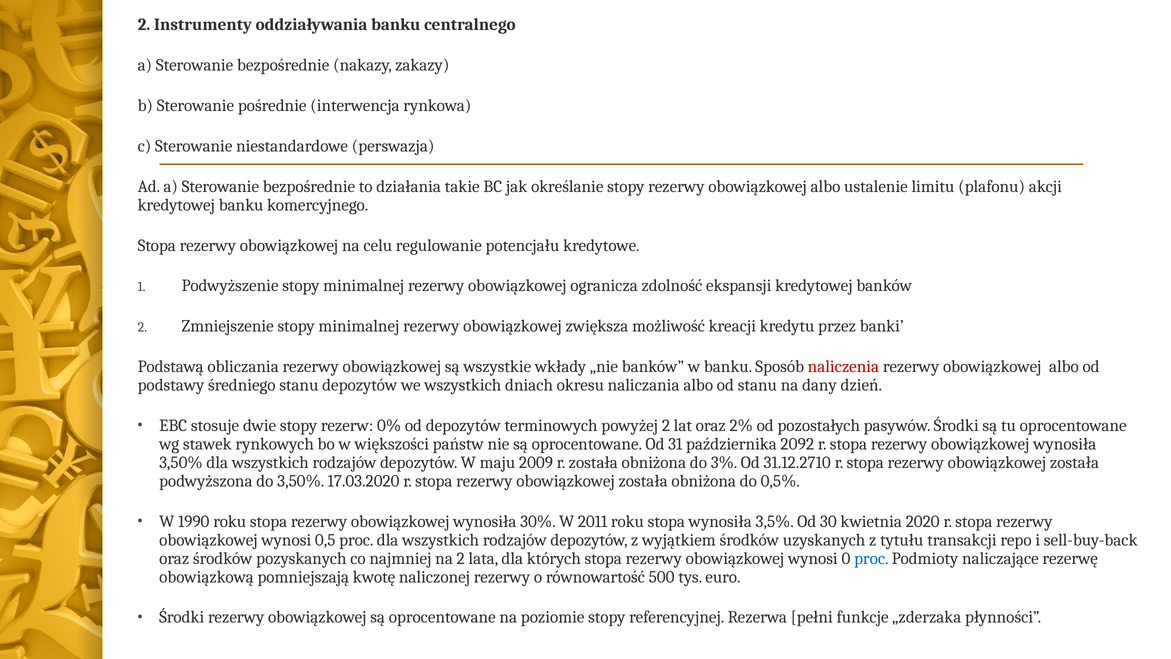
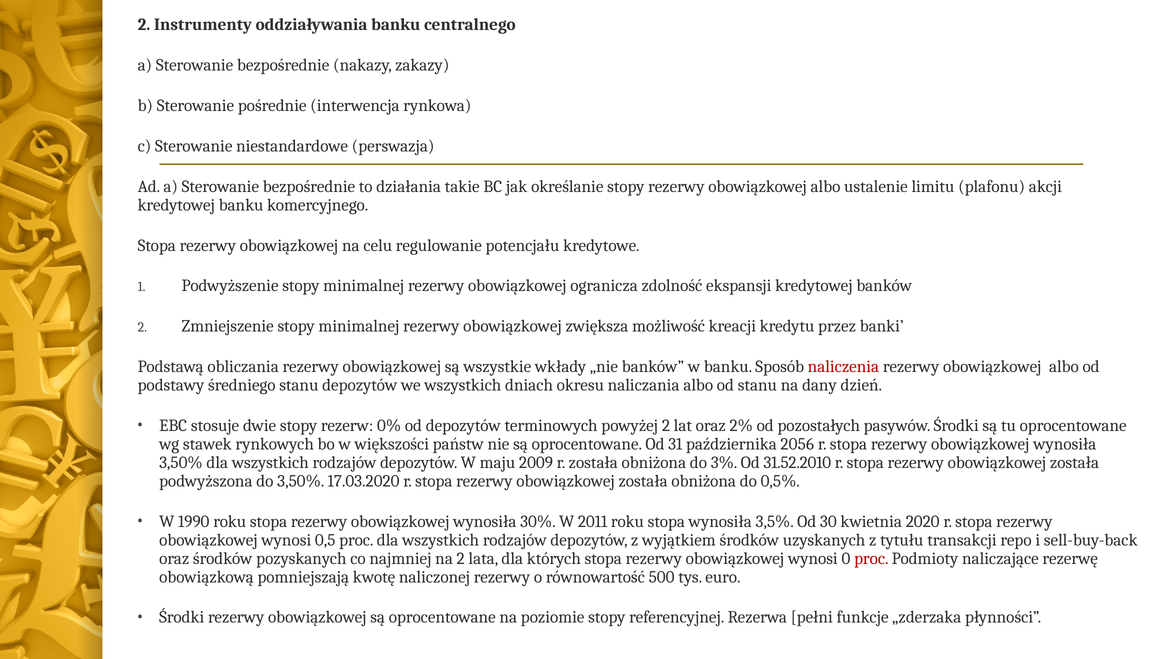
2092: 2092 -> 2056
31.12.2710: 31.12.2710 -> 31.52.2010
proc at (871, 558) colour: blue -> red
